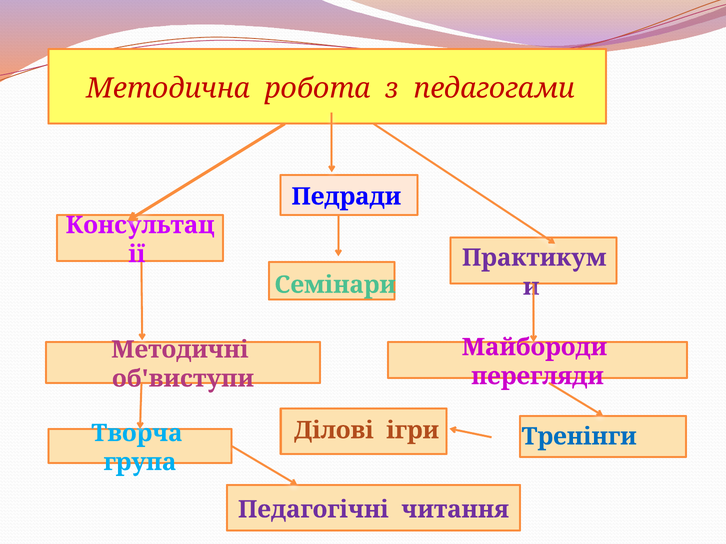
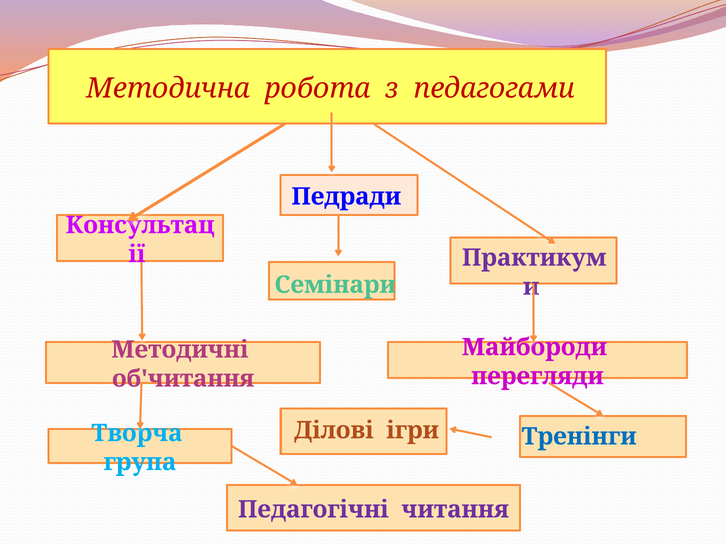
об'виступи: об'виступи -> об'читання
